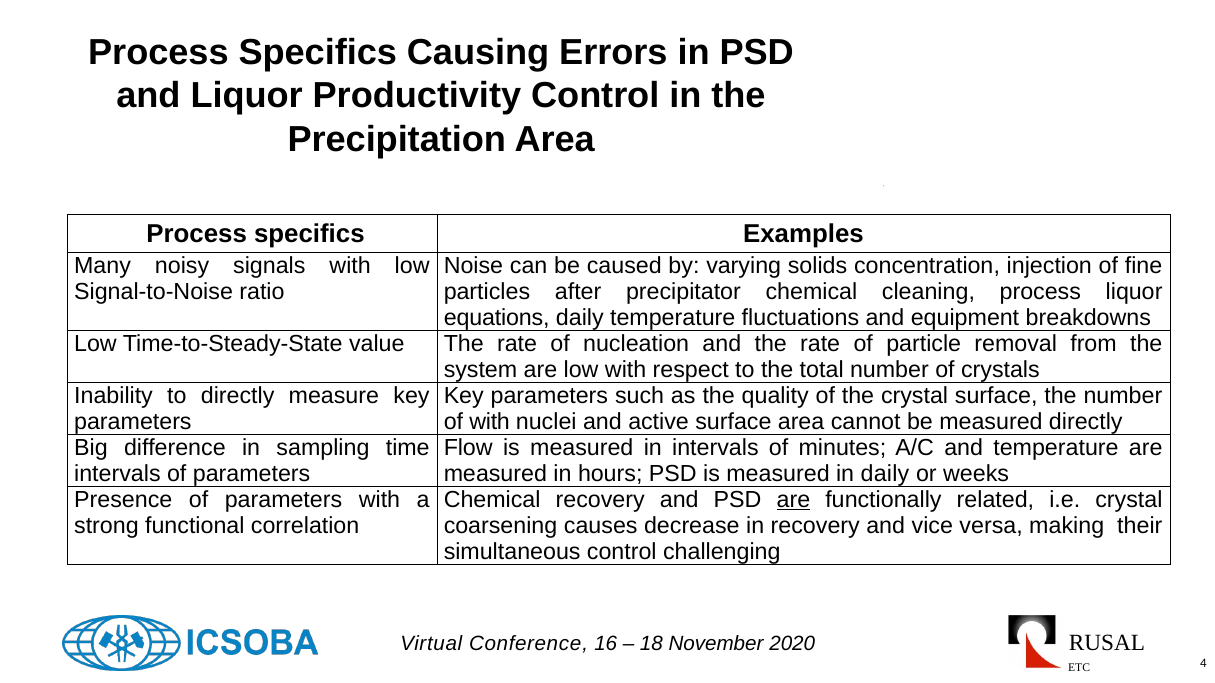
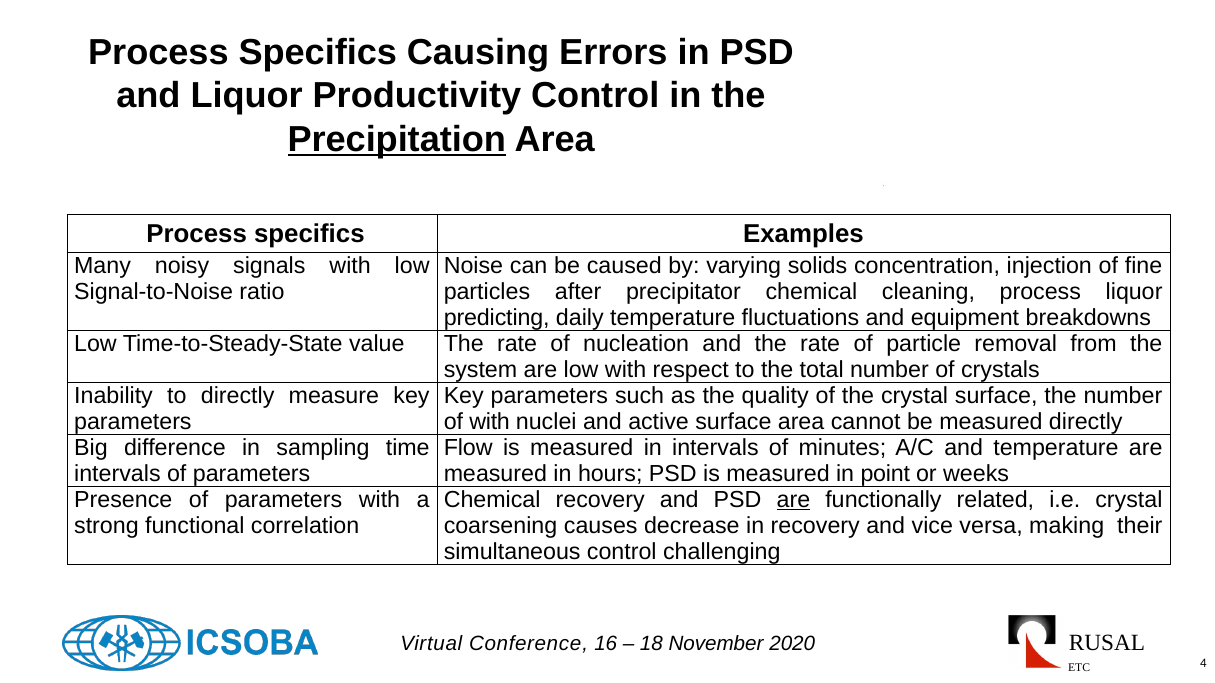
Precipitation underline: none -> present
equations: equations -> predicting
in daily: daily -> point
